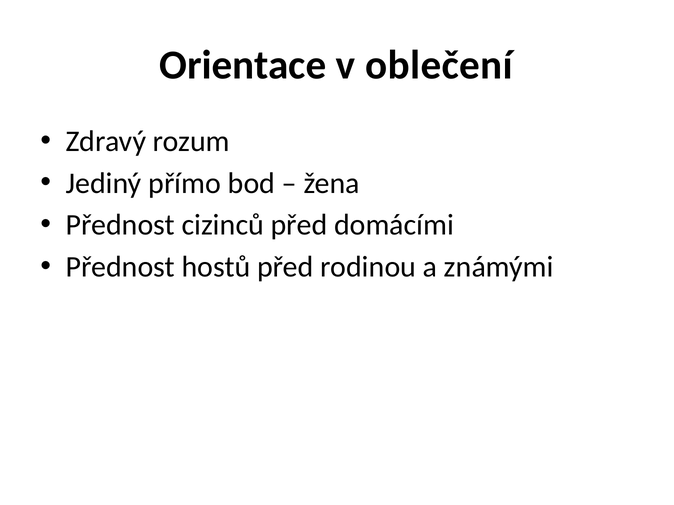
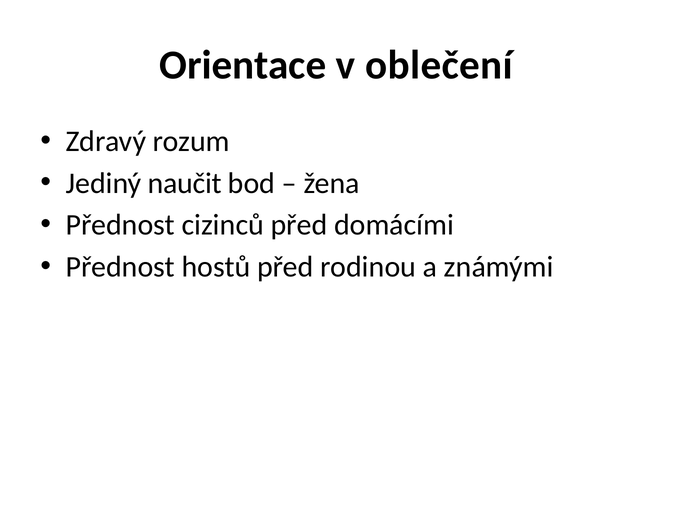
přímo: přímo -> naučit
